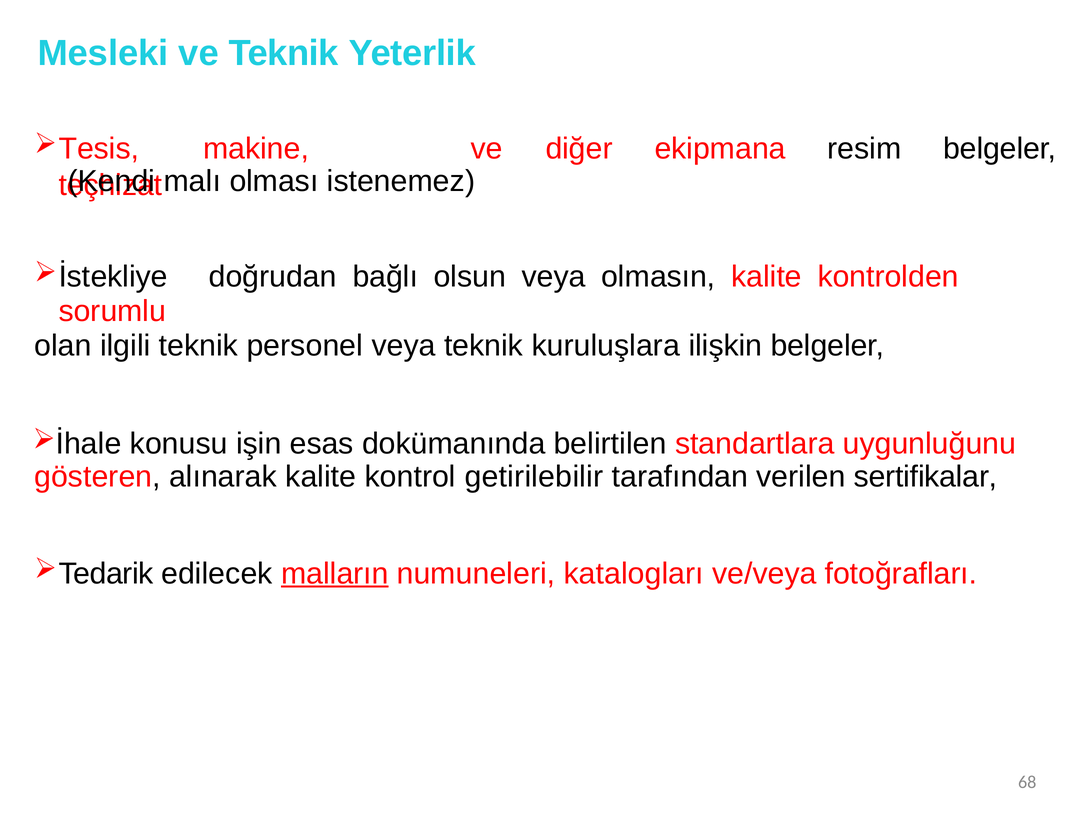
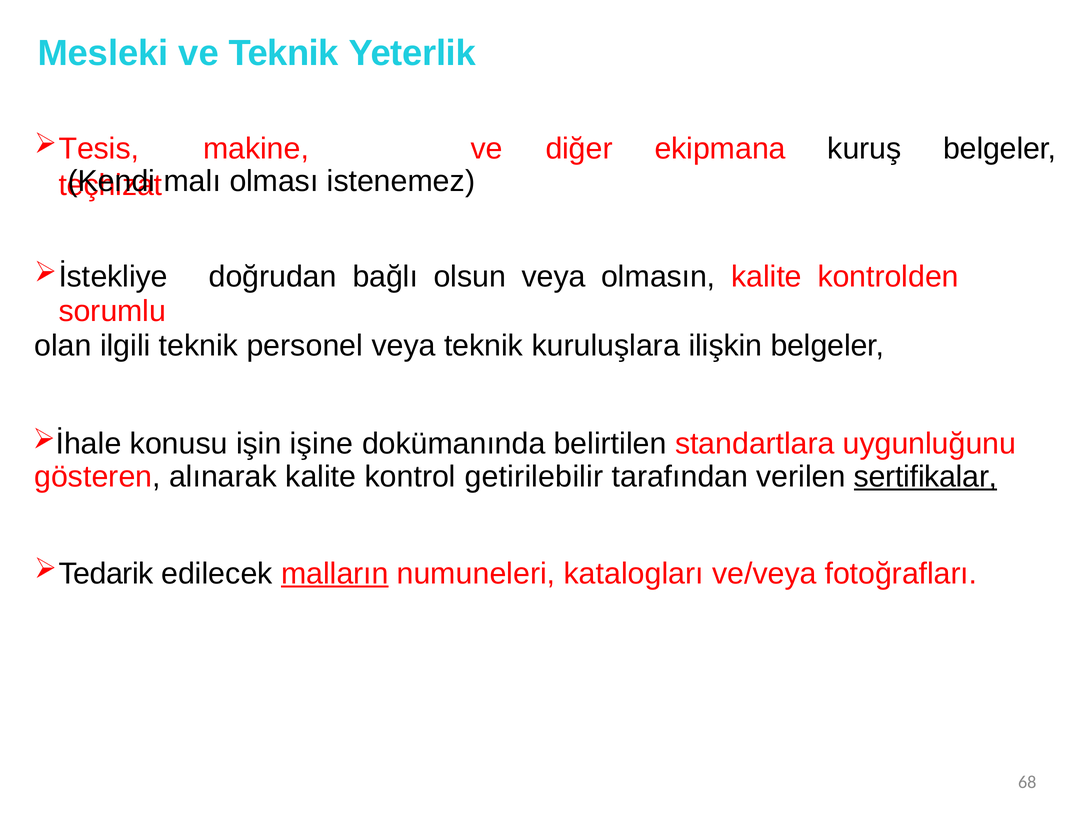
resim: resim -> kuruş
esas: esas -> işine
sertifikalar underline: none -> present
